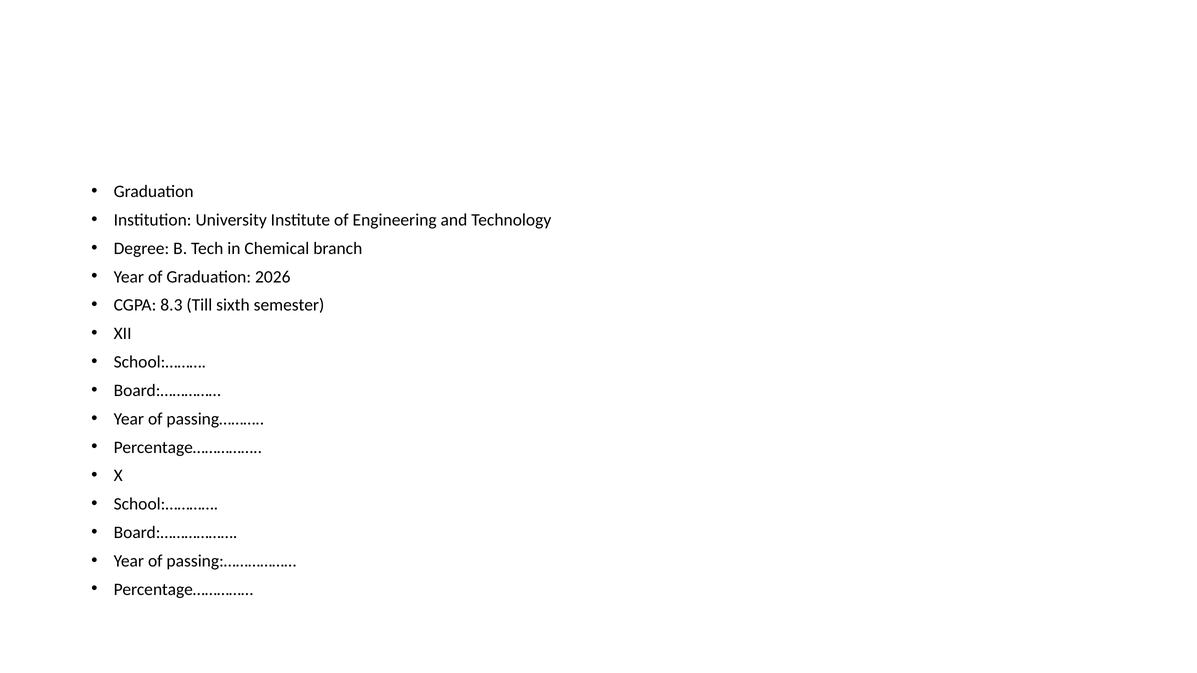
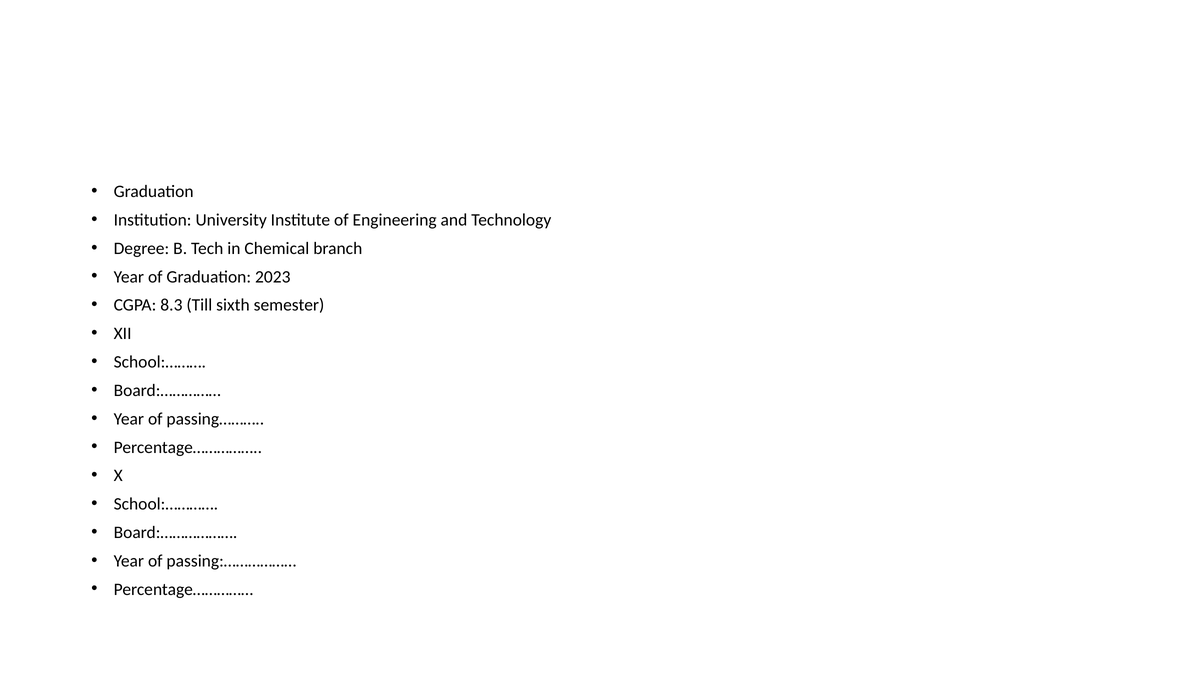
2026: 2026 -> 2023
